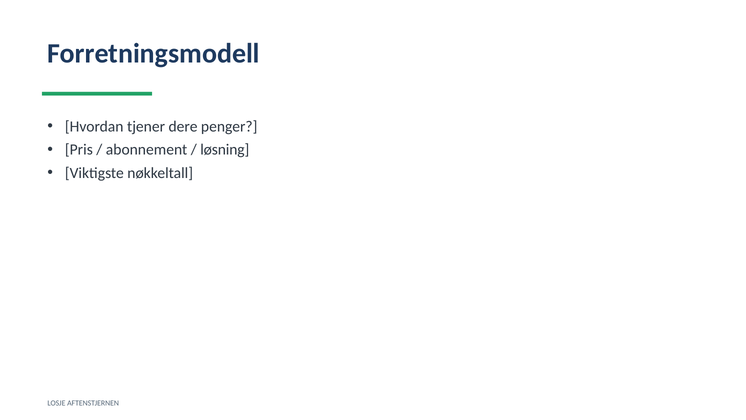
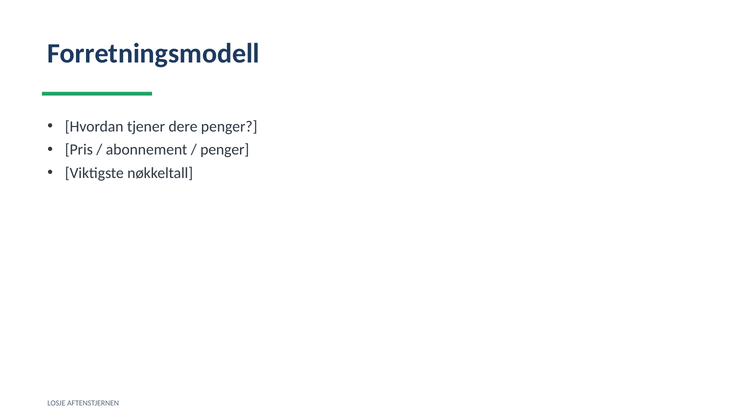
løsning at (225, 150): løsning -> penger
